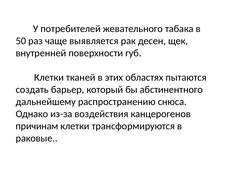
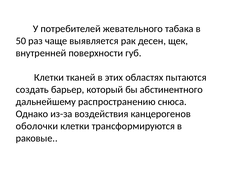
причинам: причинам -> оболочки
